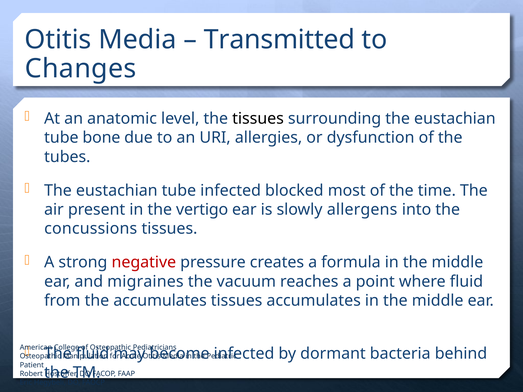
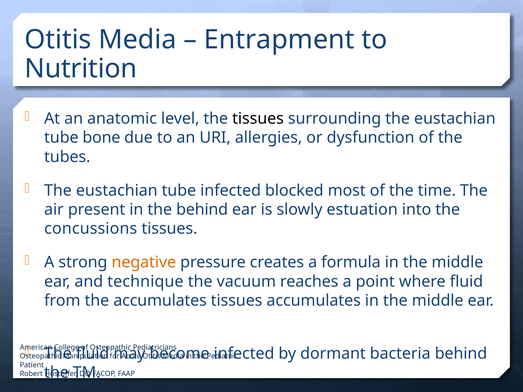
Transmitted: Transmitted -> Entrapment
Changes: Changes -> Nutrition
the vertigo: vertigo -> behind
allergens: allergens -> estuation
negative colour: red -> orange
migraines: migraines -> technique
